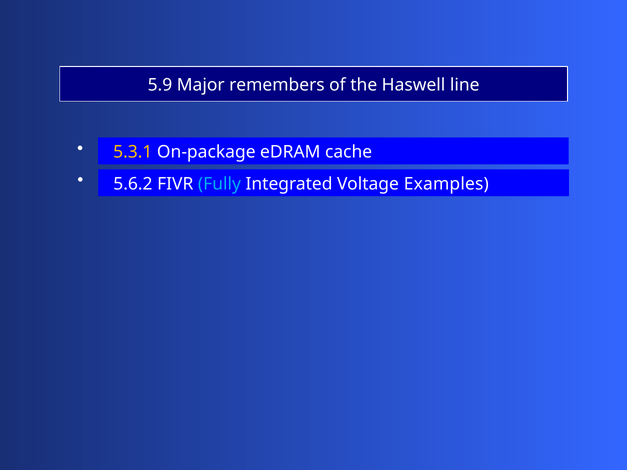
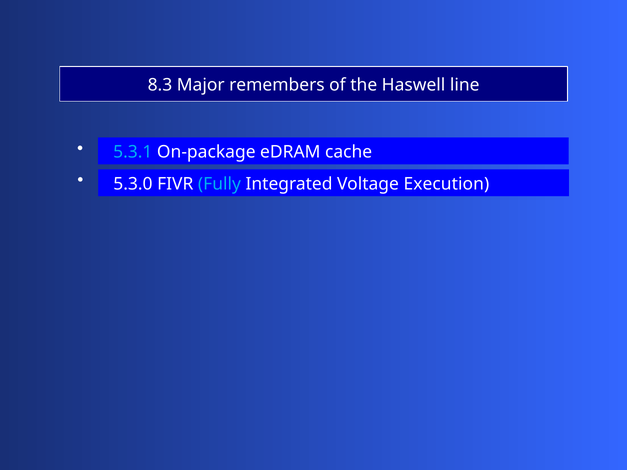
5.9: 5.9 -> 8.3
5.3.1 colour: yellow -> light blue
5.6.2: 5.6.2 -> 5.3.0
Examples: Examples -> Execution
